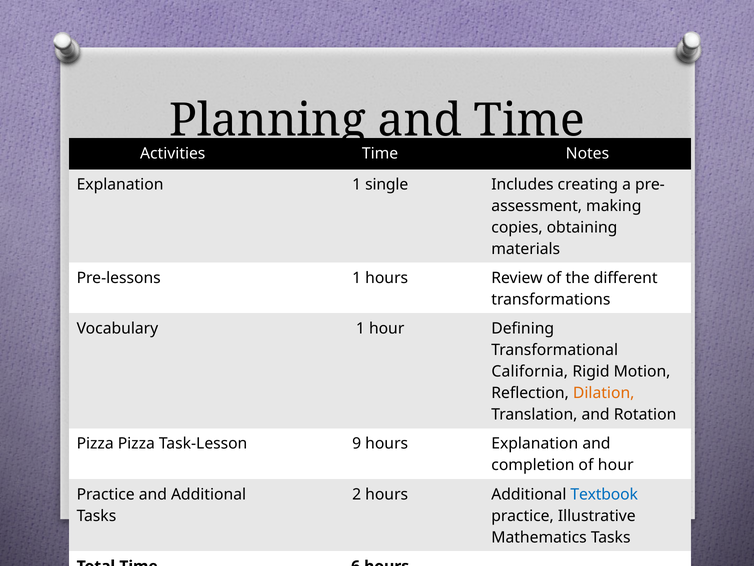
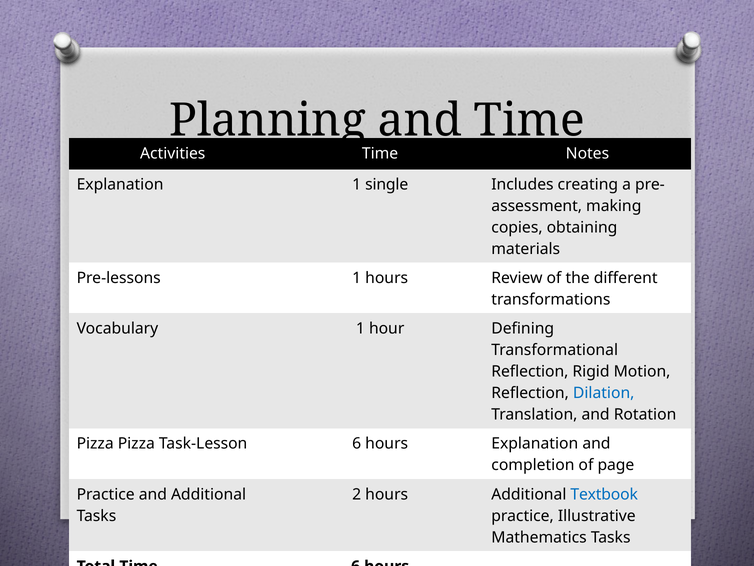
California at (530, 371): California -> Reflection
Dilation colour: orange -> blue
Task-Lesson 9: 9 -> 6
of hour: hour -> page
